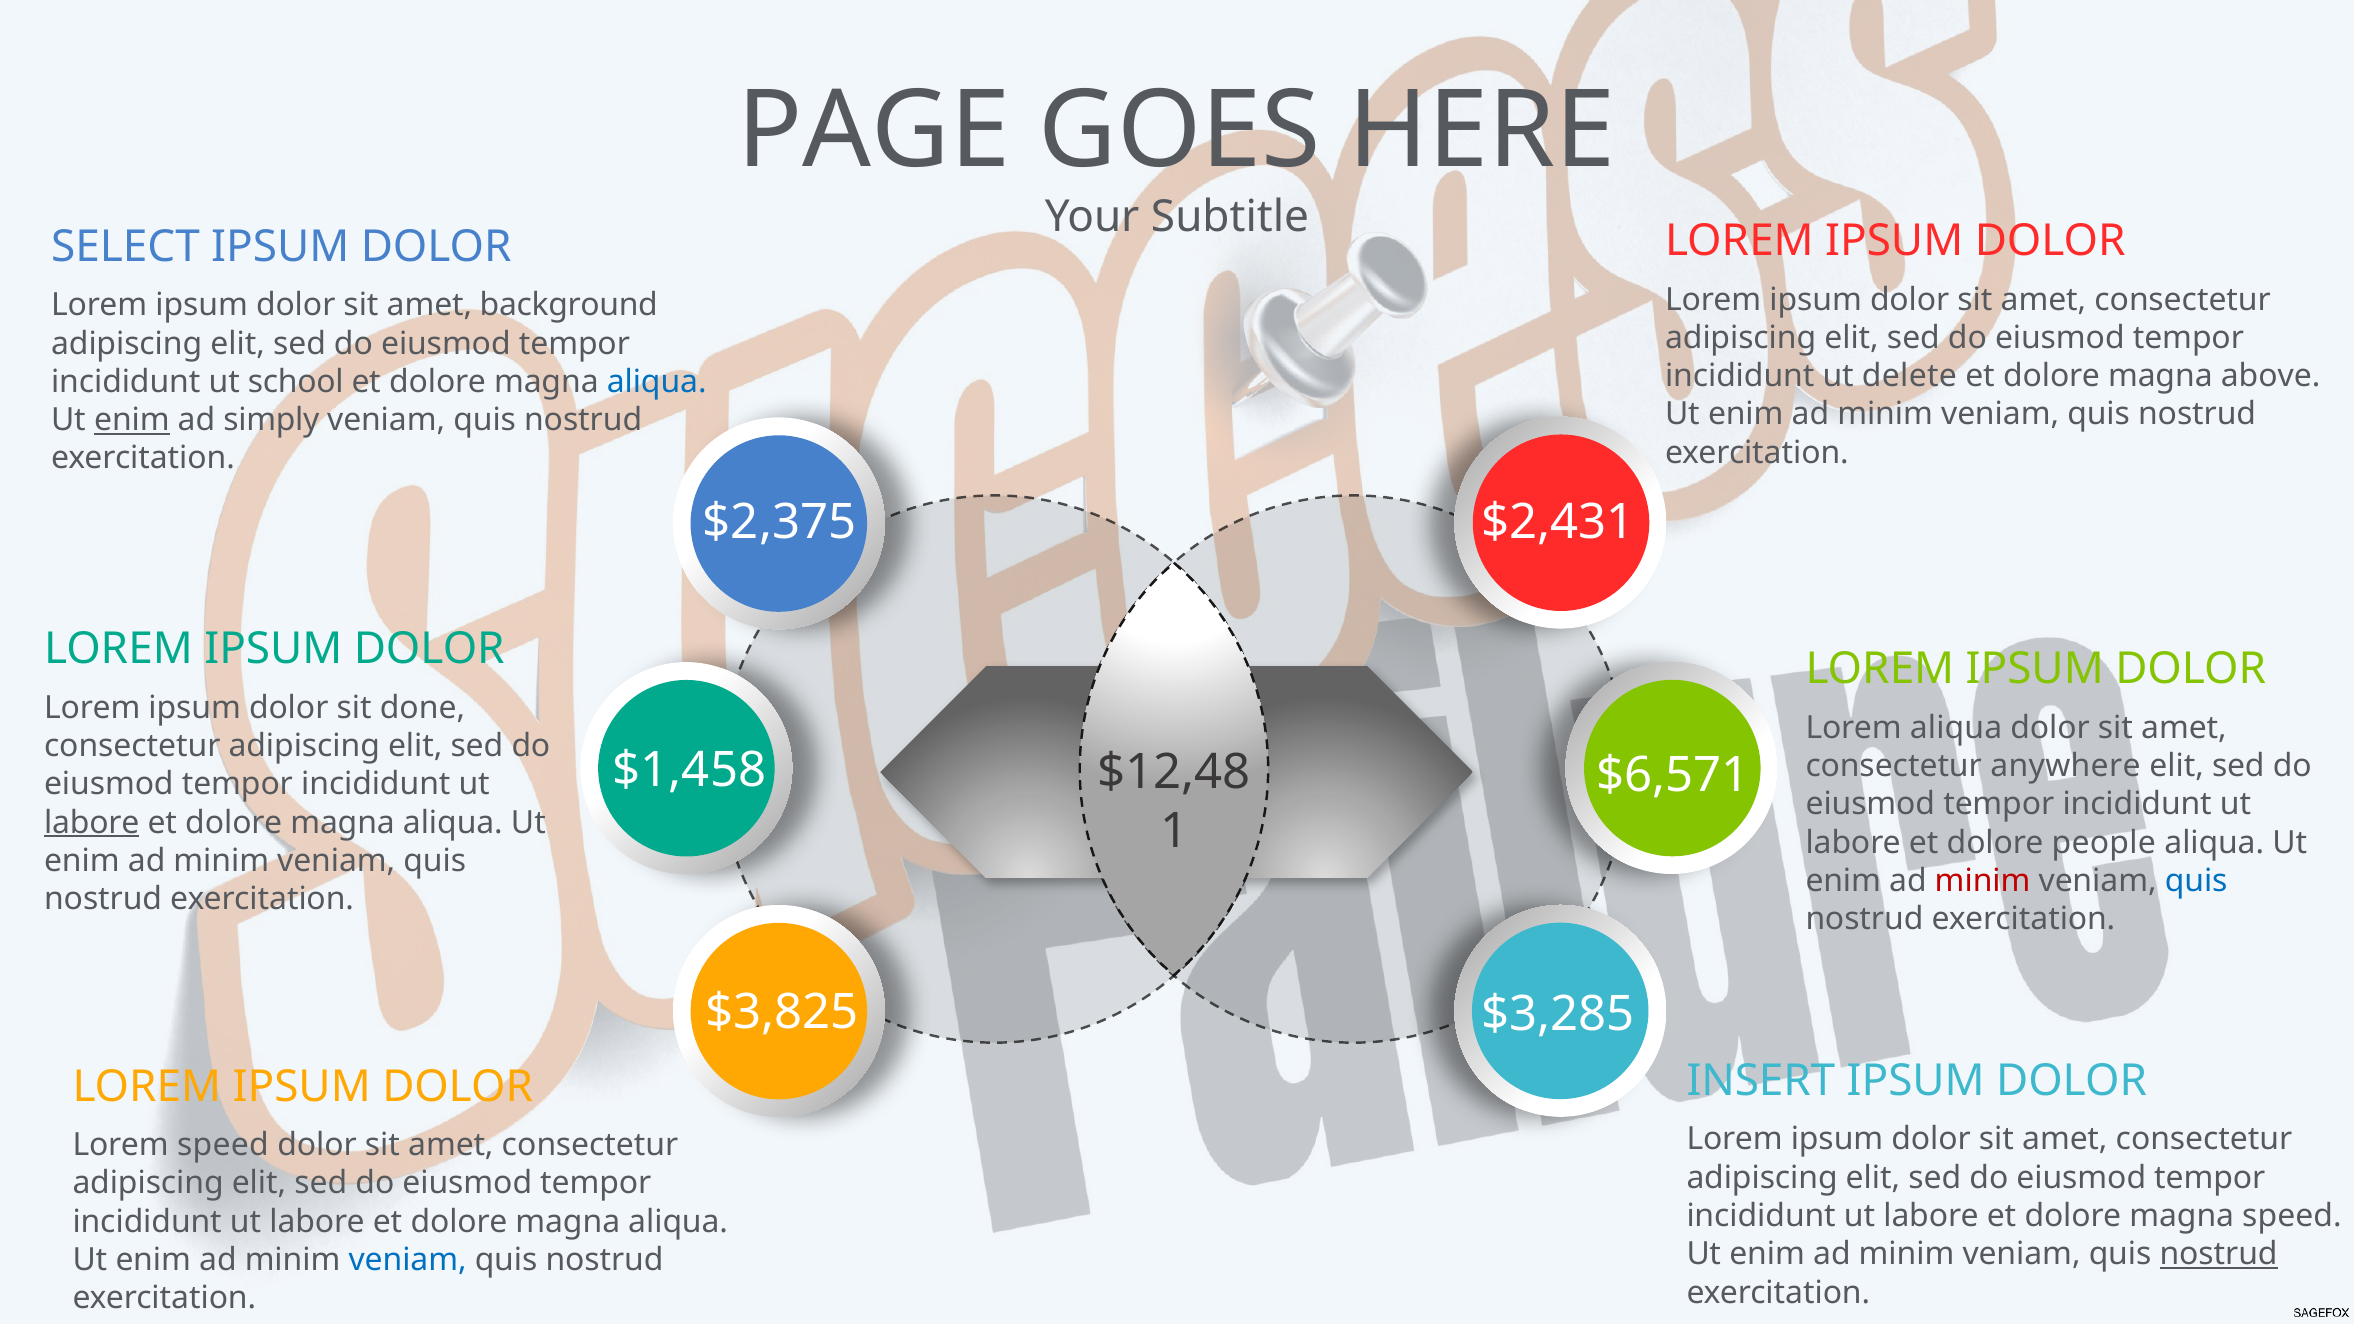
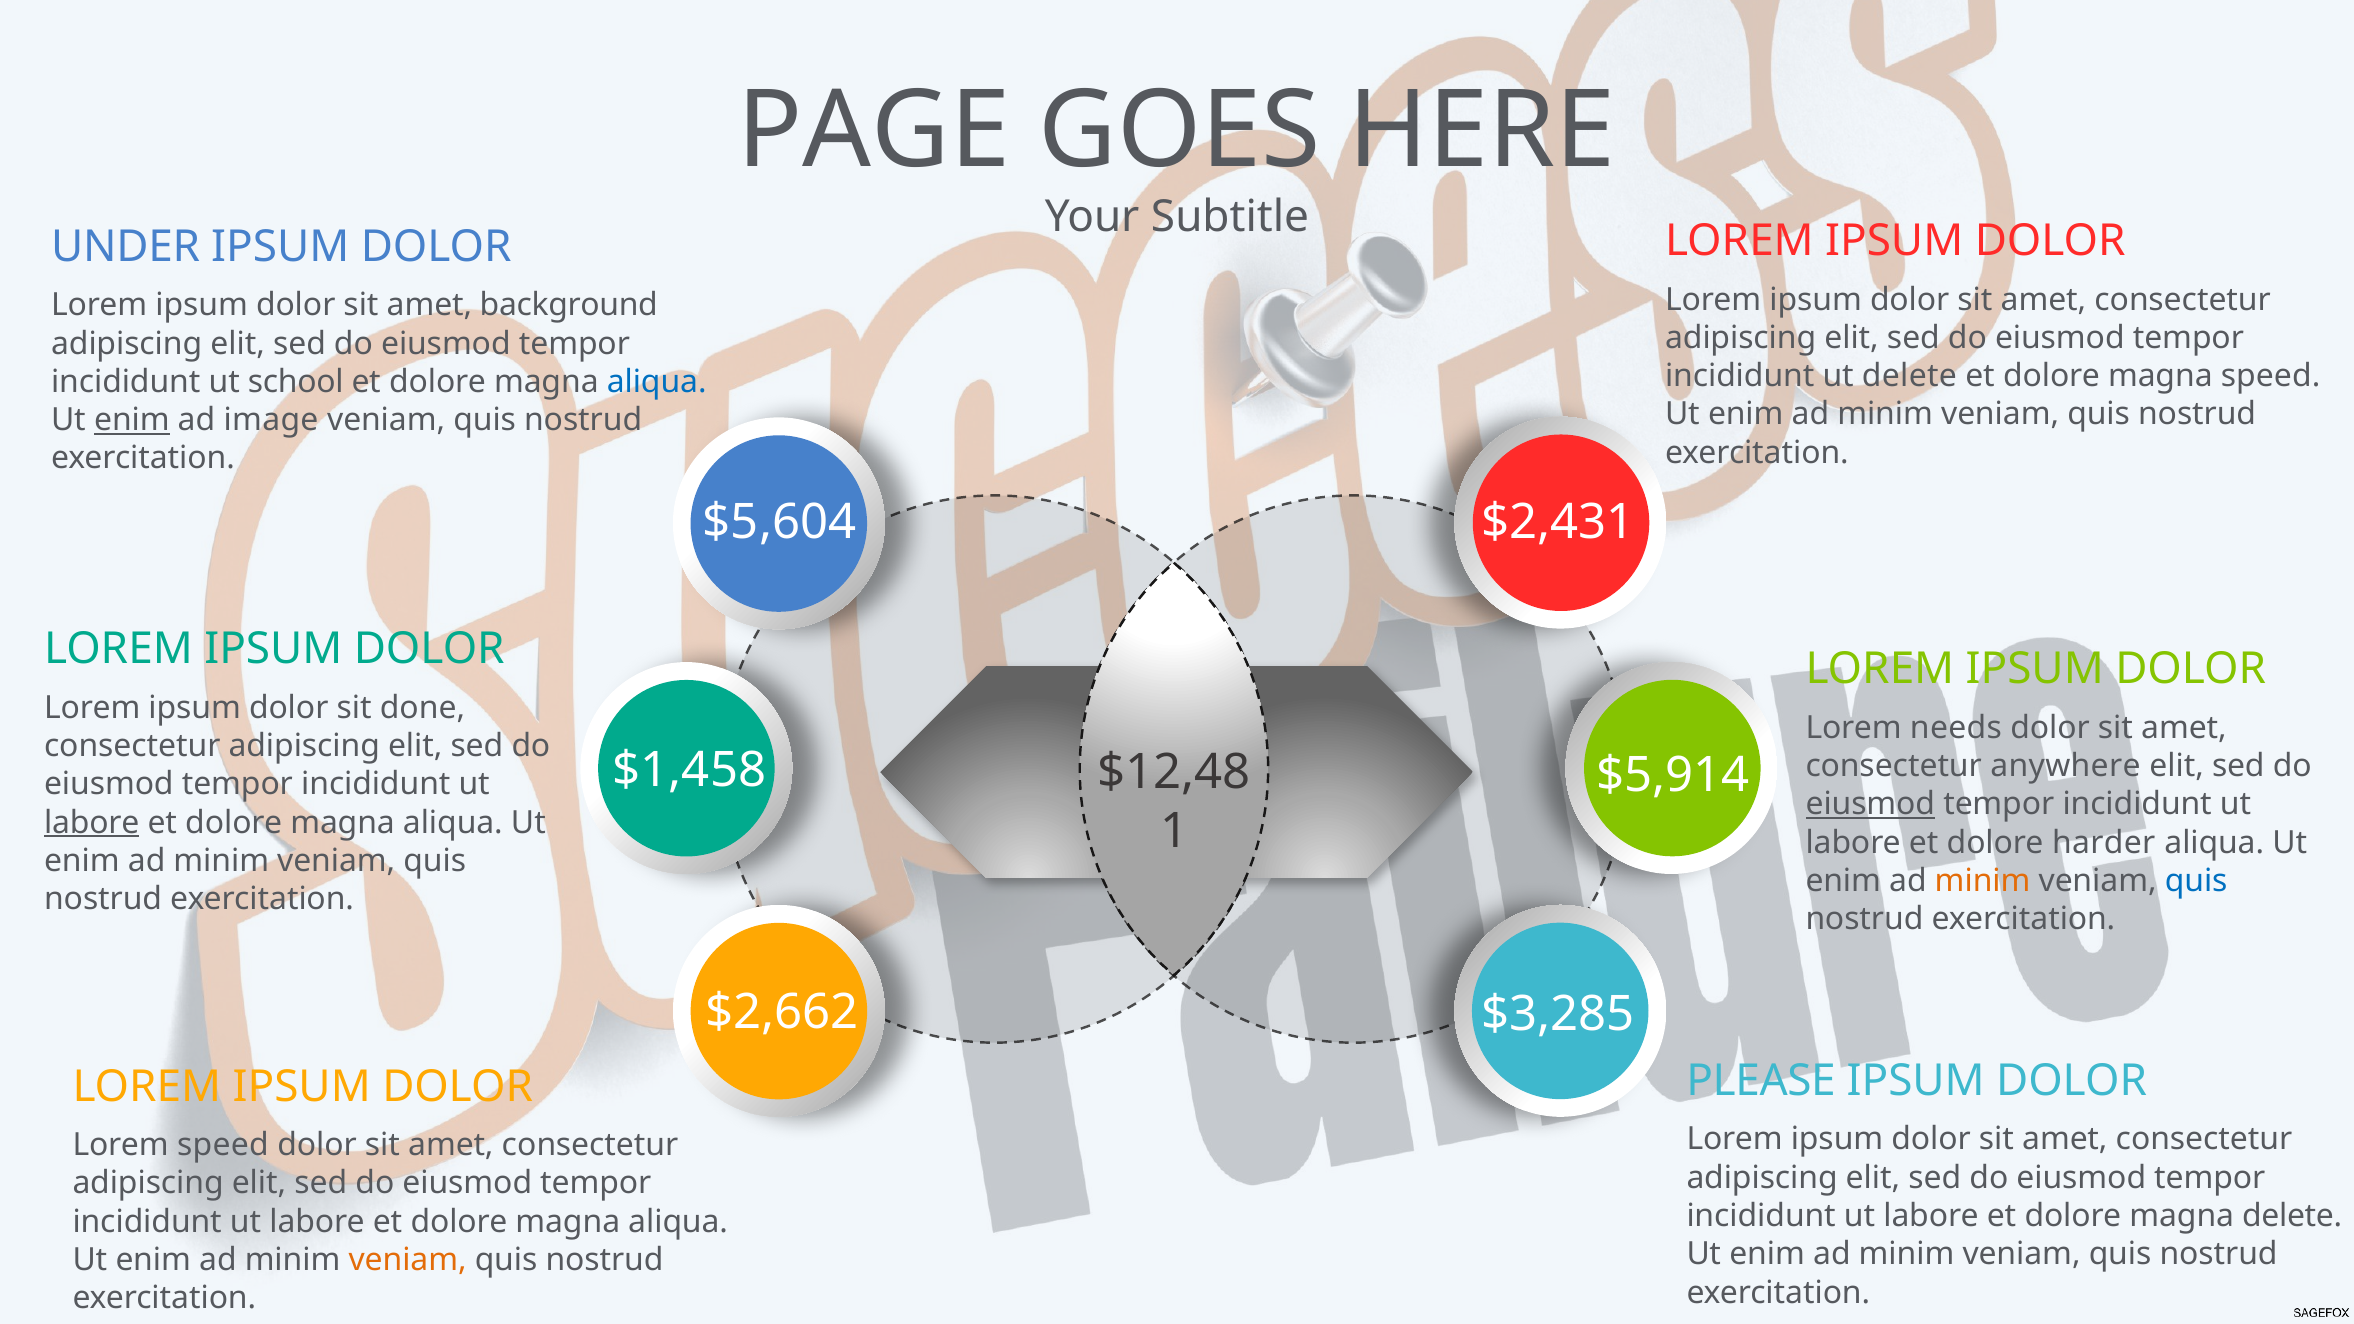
SELECT: SELECT -> UNDER
magna above: above -> speed
simply: simply -> image
$2,375: $2,375 -> $5,604
Lorem aliqua: aliqua -> needs
$6,571: $6,571 -> $5,914
eiusmod at (1870, 804) underline: none -> present
people: people -> harder
minim at (1983, 881) colour: red -> orange
$3,825: $3,825 -> $2,662
INSERT: INSERT -> PLEASE
magna speed: speed -> delete
nostrud at (2219, 1254) underline: present -> none
veniam at (408, 1260) colour: blue -> orange
